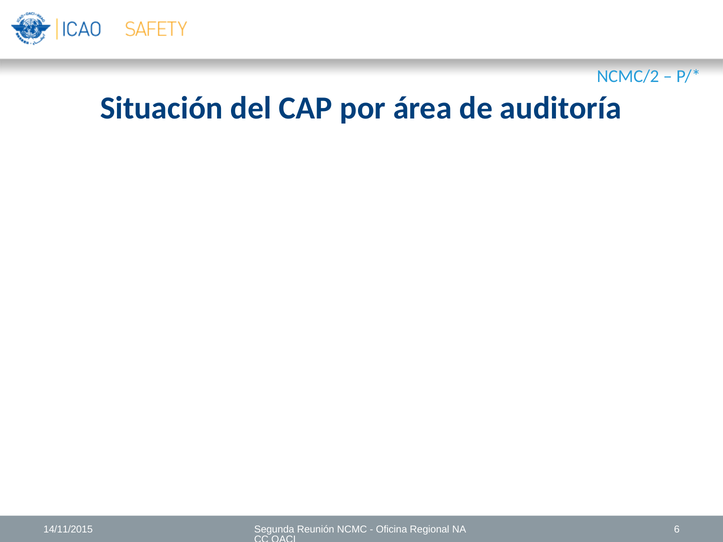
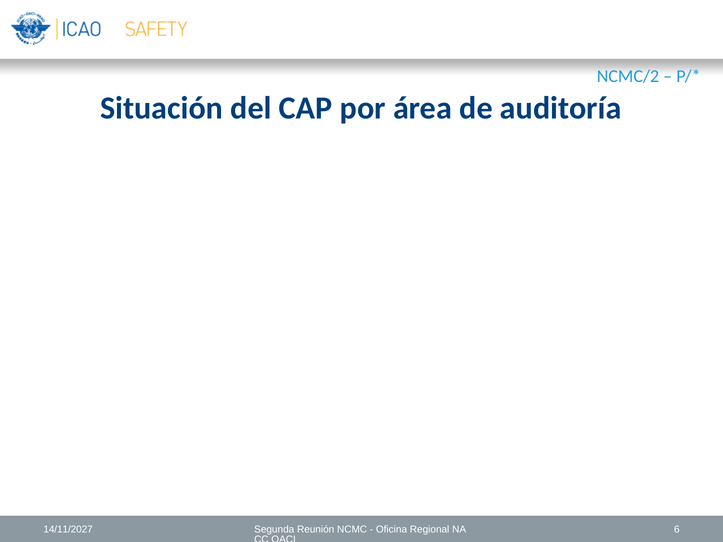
14/11/2015: 14/11/2015 -> 14/11/2027
